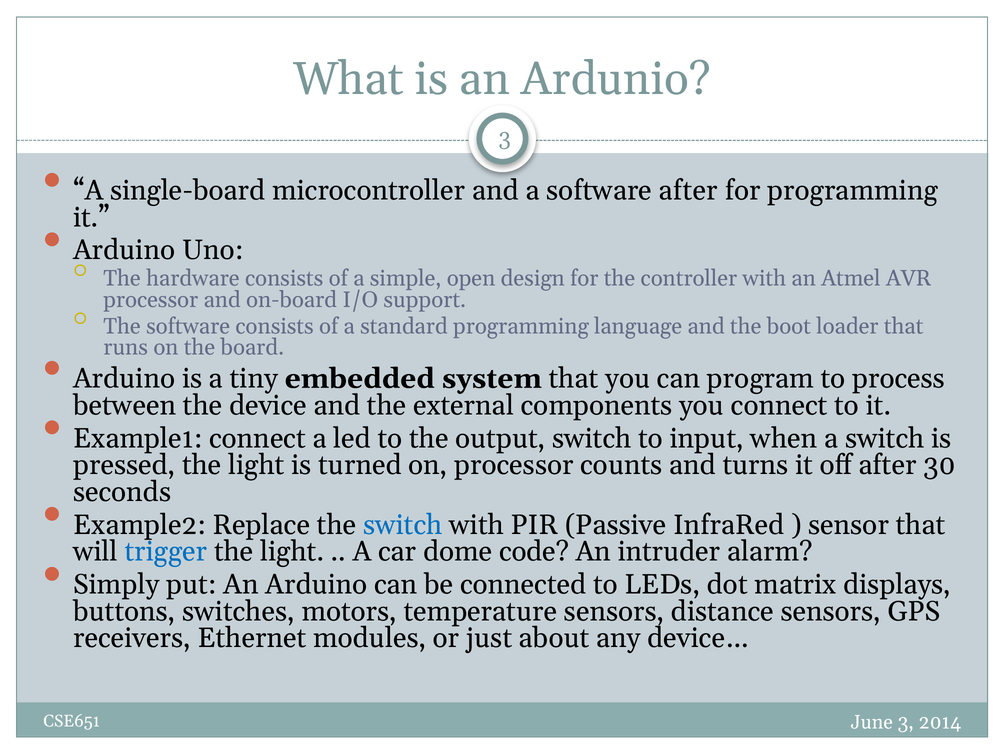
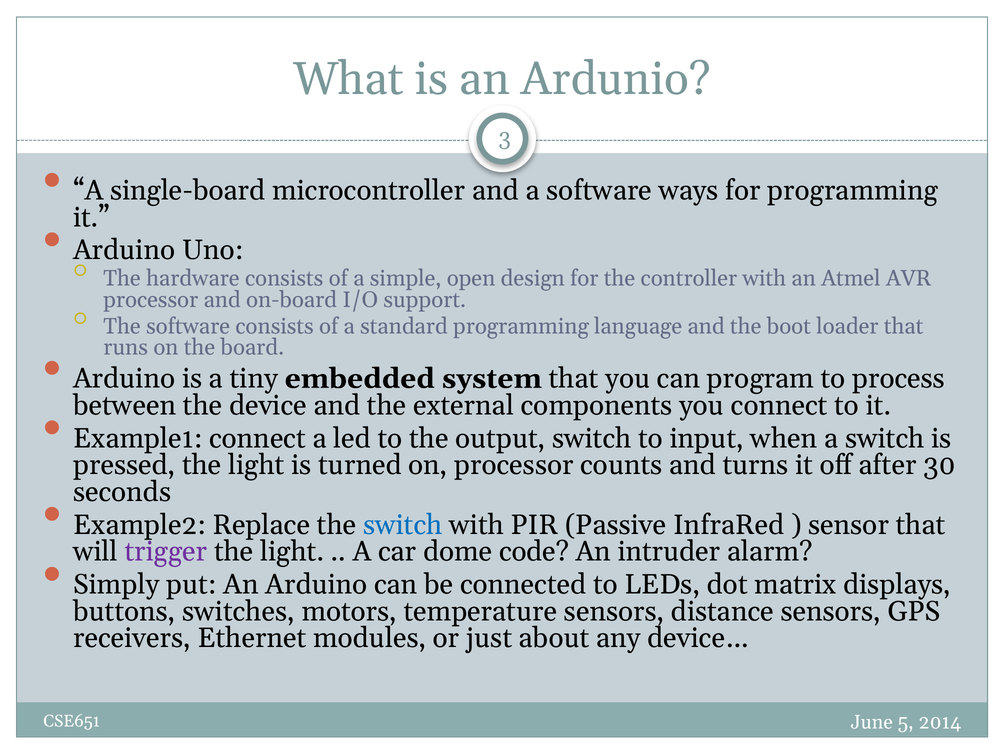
software after: after -> ways
trigger colour: blue -> purple
June 3: 3 -> 5
